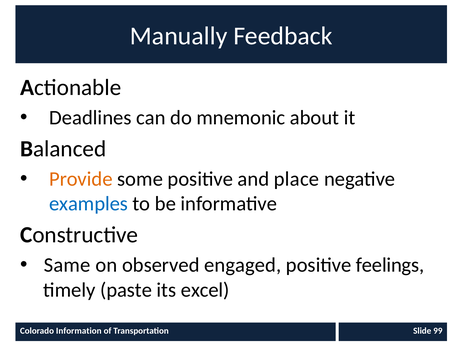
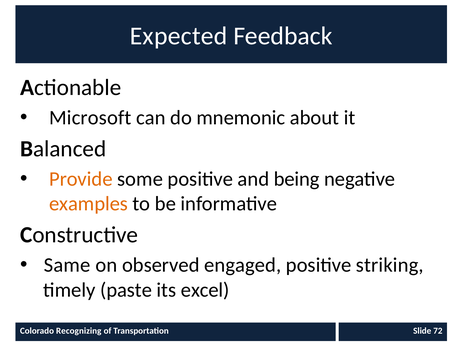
Manually: Manually -> Expected
Deadlines: Deadlines -> Microsoft
place: place -> being
examples colour: blue -> orange
feelings: feelings -> striking
Information: Information -> Recognizing
99: 99 -> 72
